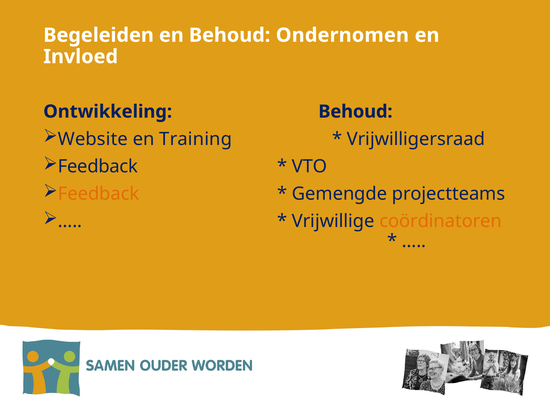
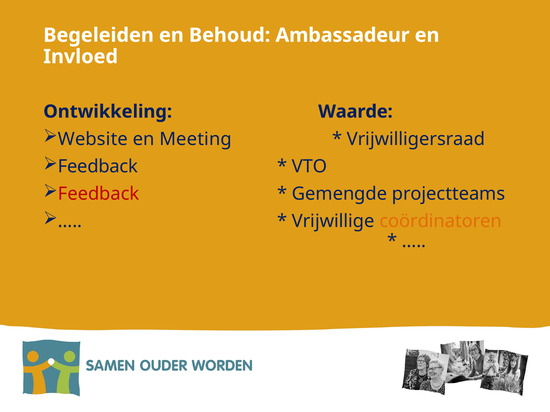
Ondernomen: Ondernomen -> Ambassadeur
Ontwikkeling Behoud: Behoud -> Waarde
Training: Training -> Meeting
Feedback at (99, 194) colour: orange -> red
